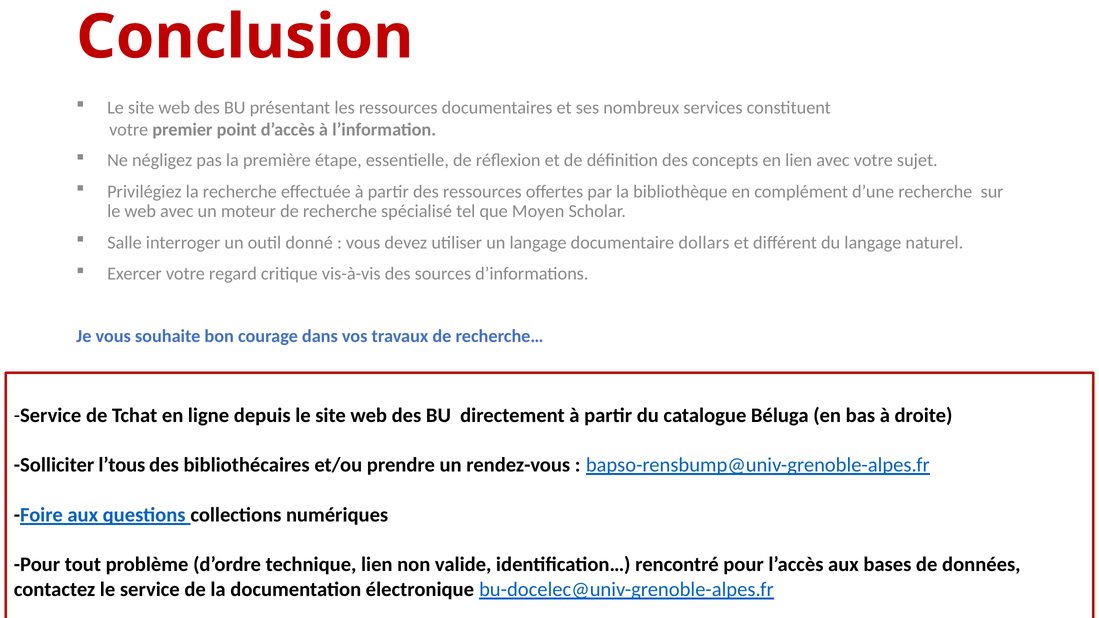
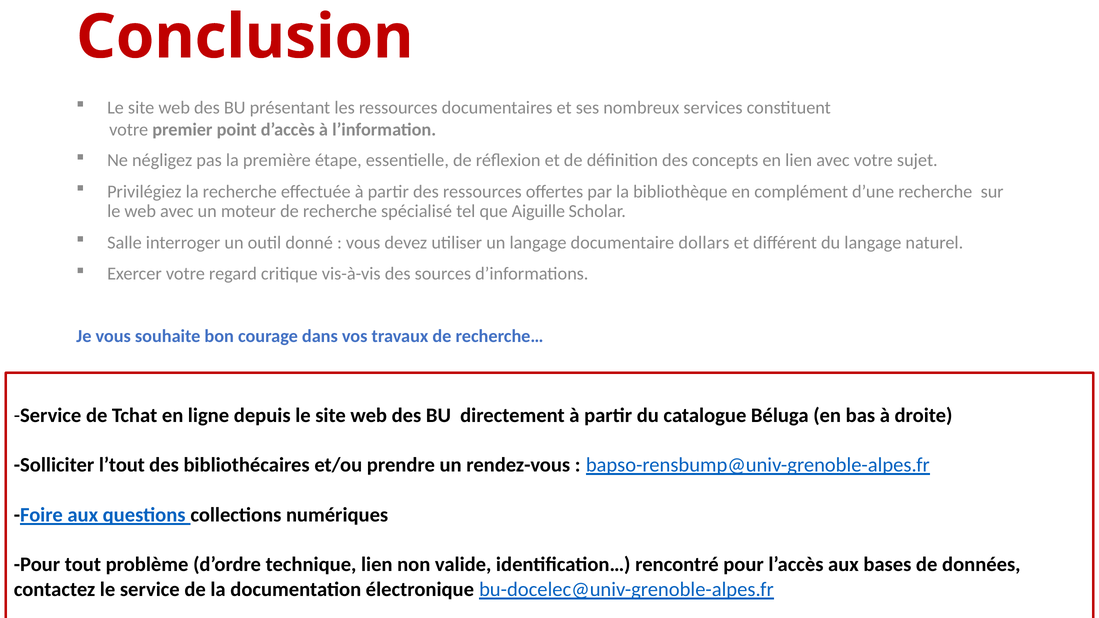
Moyen: Moyen -> Aiguille
l’tous: l’tous -> l’tout
